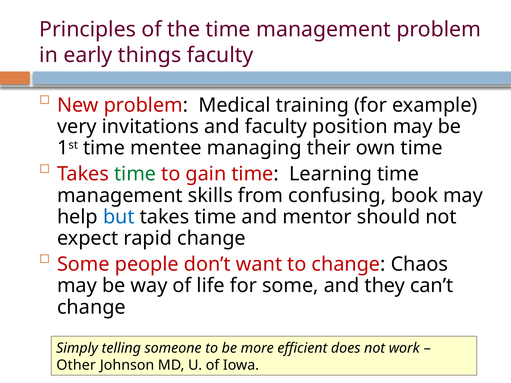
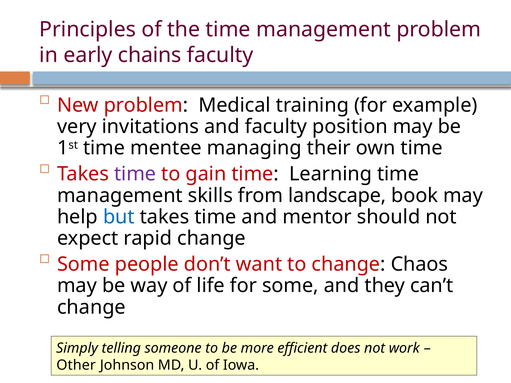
things: things -> chains
time at (135, 174) colour: green -> purple
confusing: confusing -> landscape
